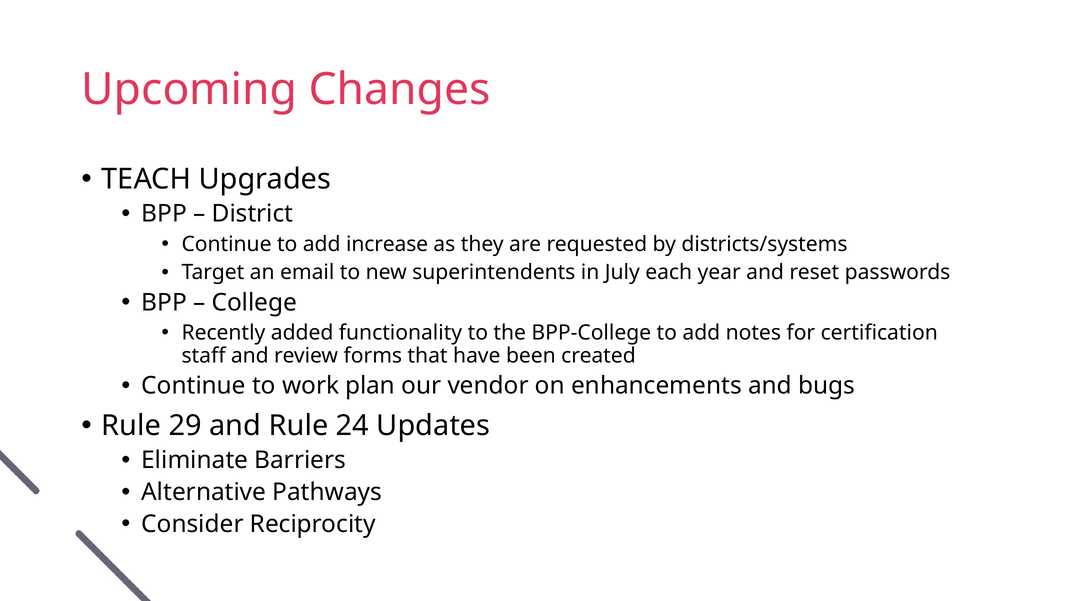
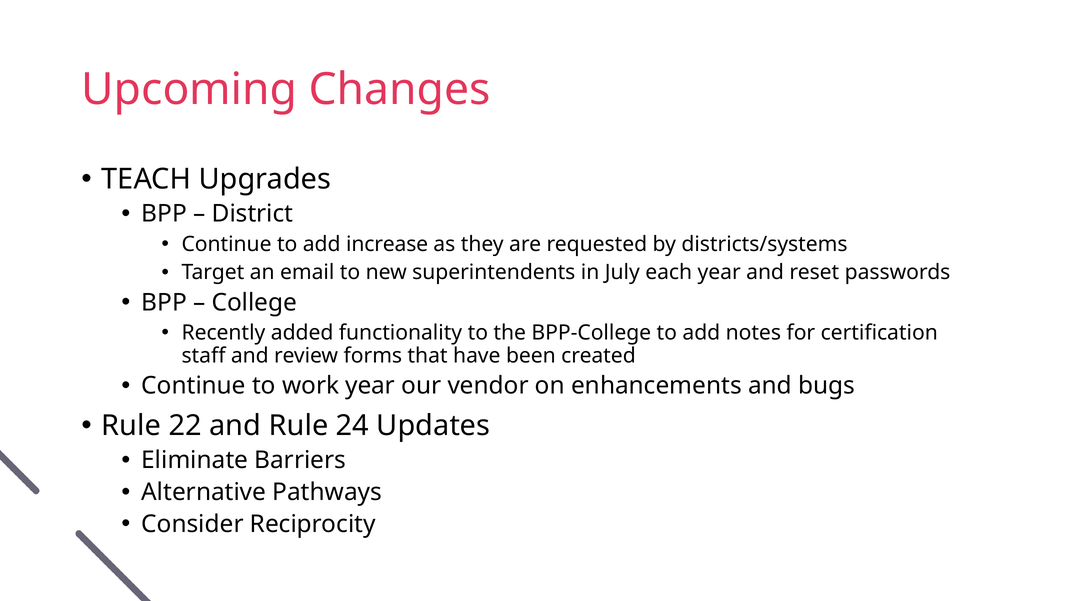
work plan: plan -> year
29: 29 -> 22
